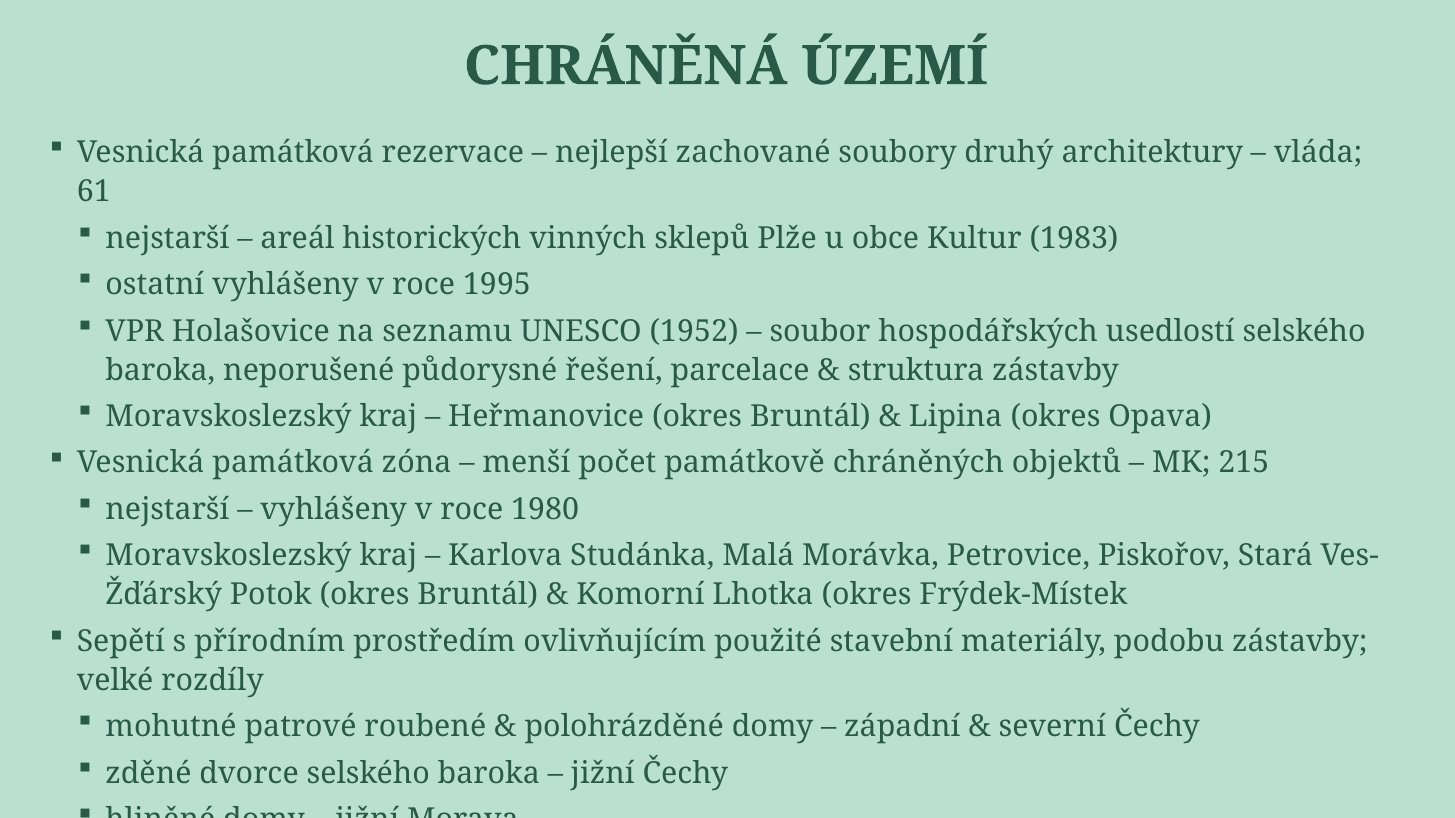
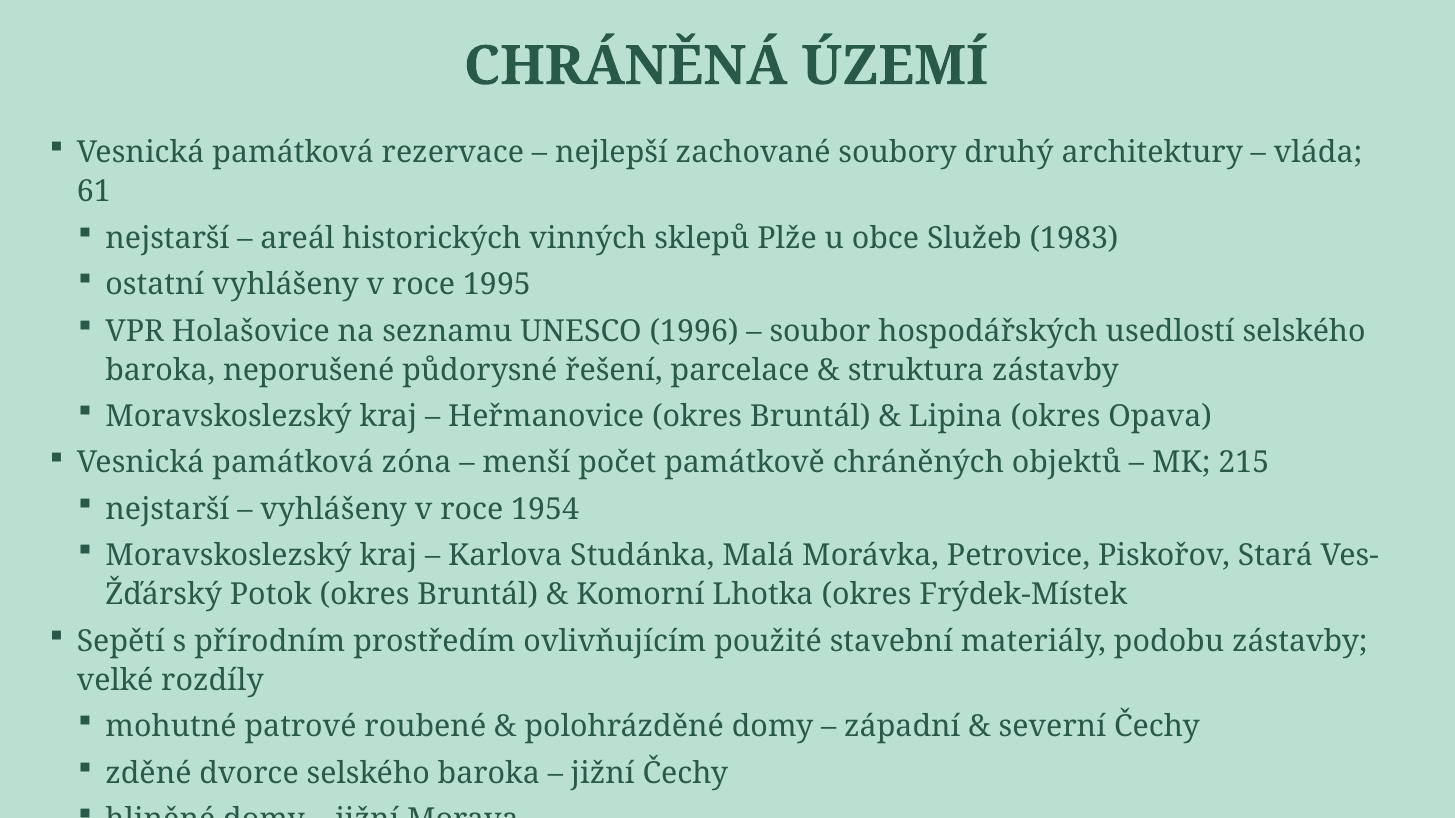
Kultur: Kultur -> Služeb
1952: 1952 -> 1996
1980: 1980 -> 1954
